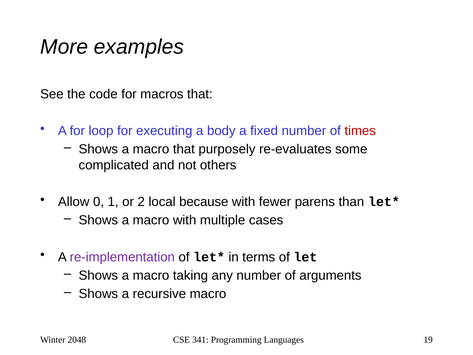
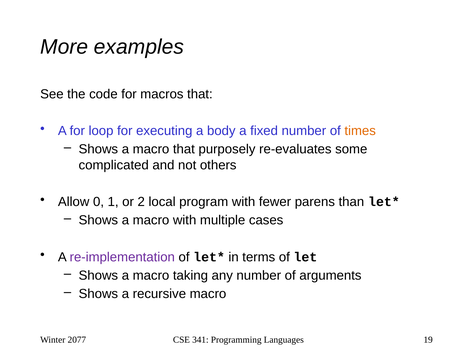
times colour: red -> orange
because: because -> program
2048: 2048 -> 2077
